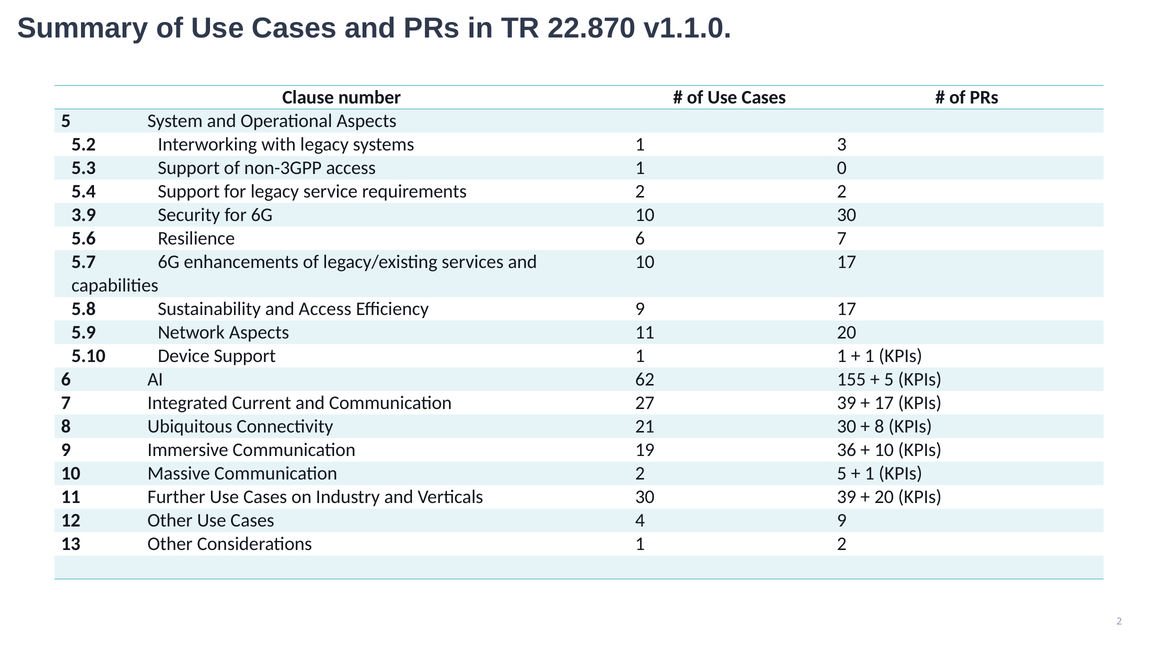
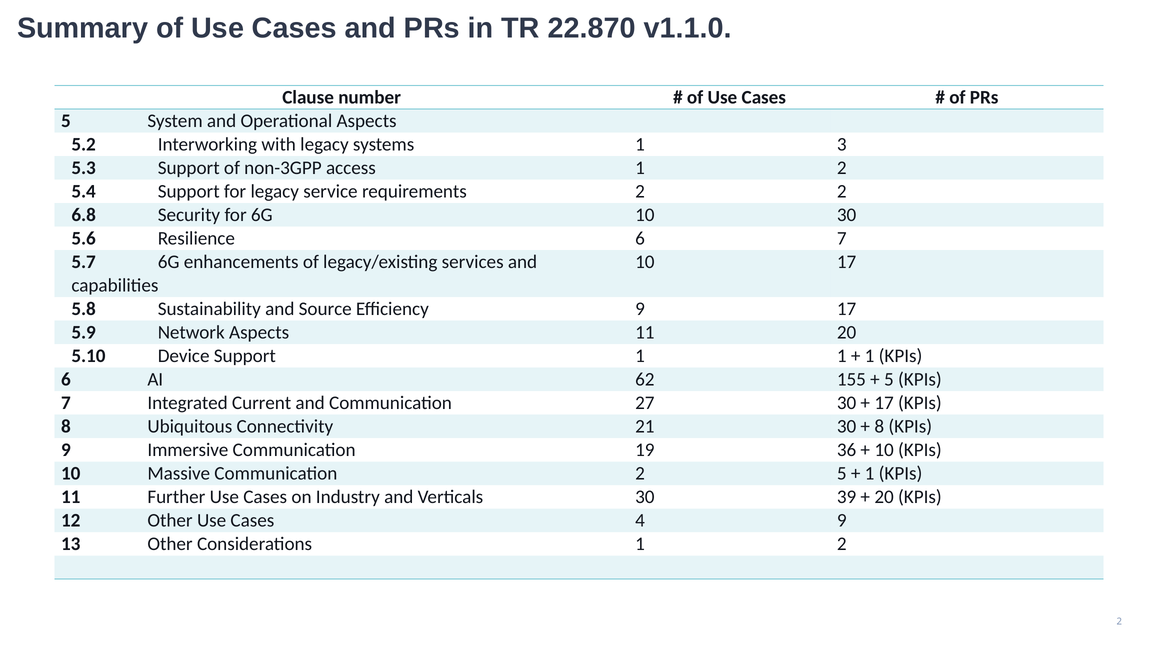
access 1 0: 0 -> 2
3.9: 3.9 -> 6.8
and Access: Access -> Source
27 39: 39 -> 30
